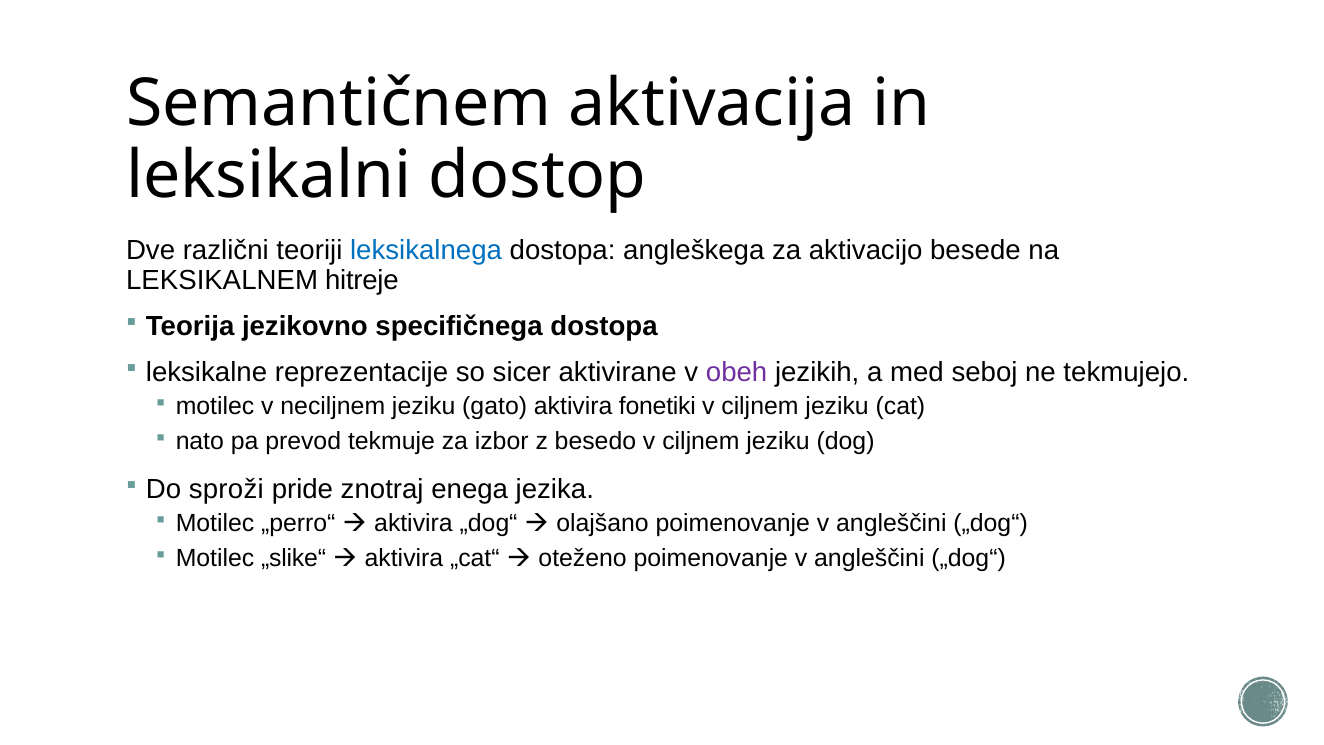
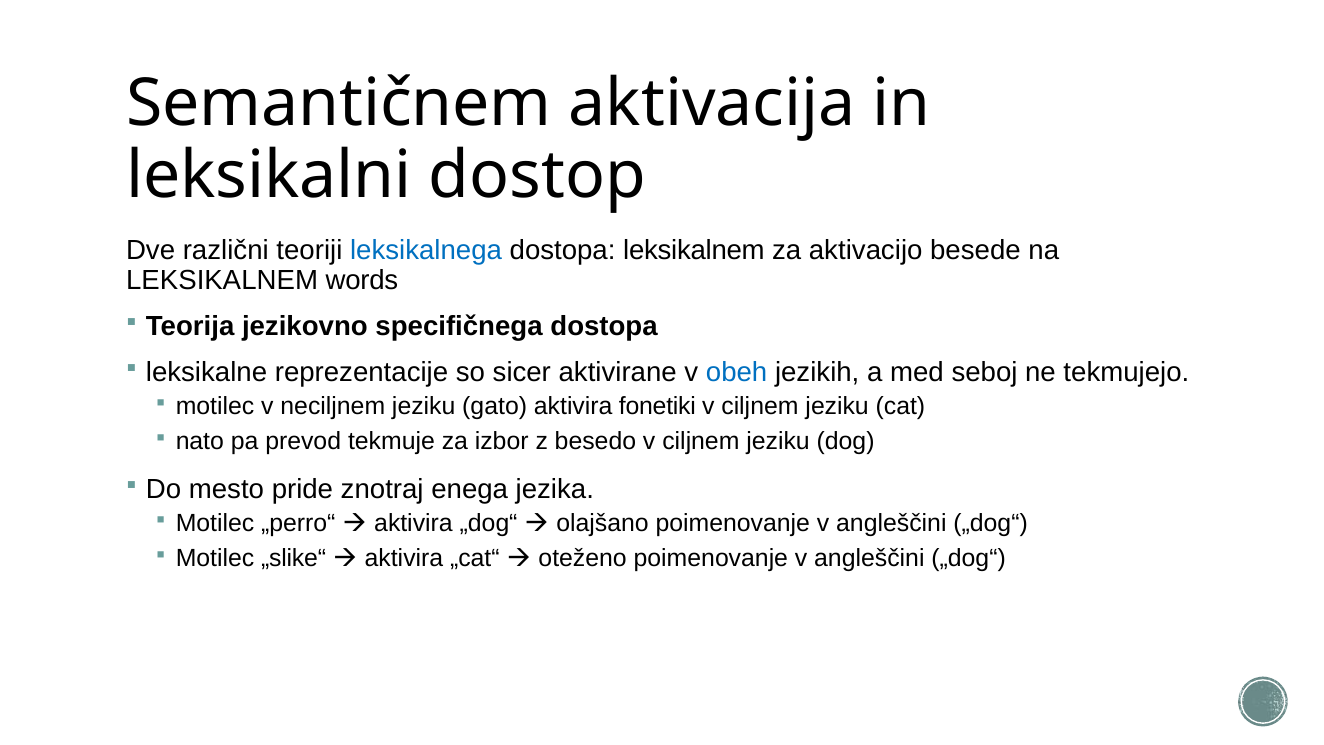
dostopa angleškega: angleškega -> leksikalnem
hitreje: hitreje -> words
obeh colour: purple -> blue
sproži: sproži -> mesto
